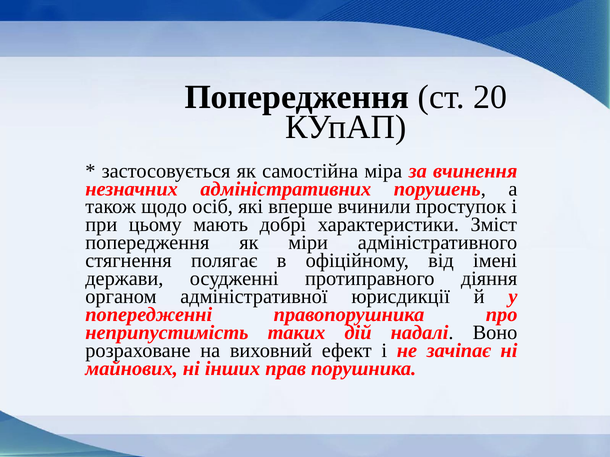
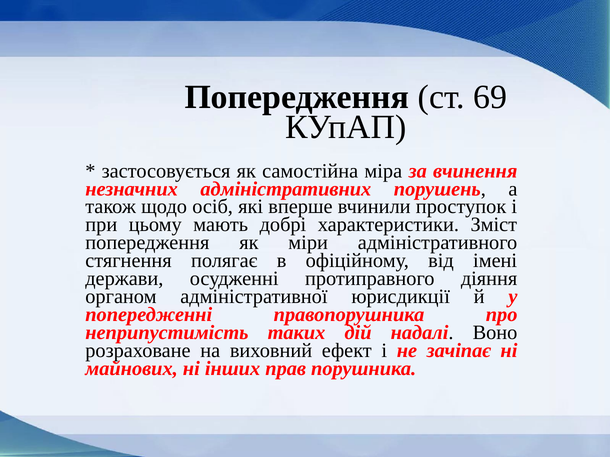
20: 20 -> 69
